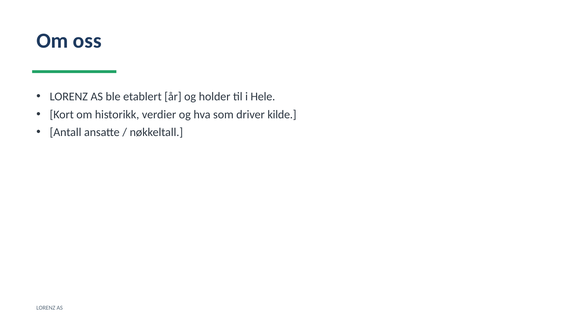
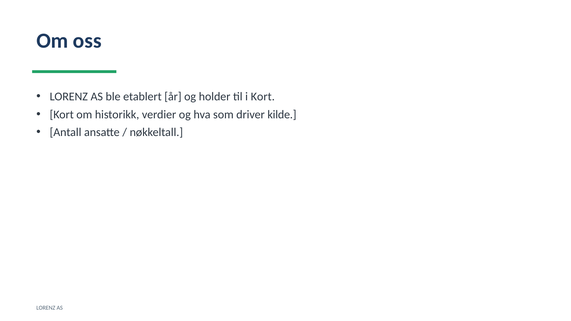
i Hele: Hele -> Kort
